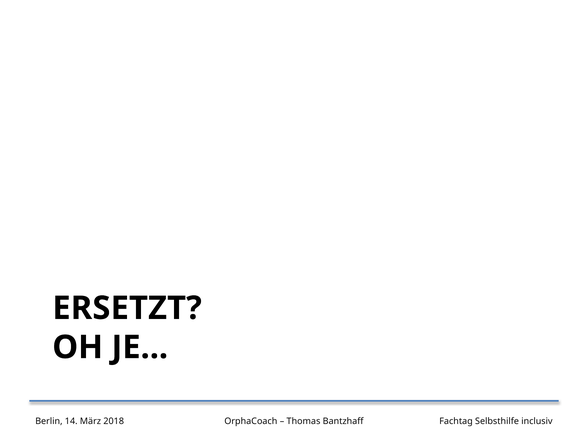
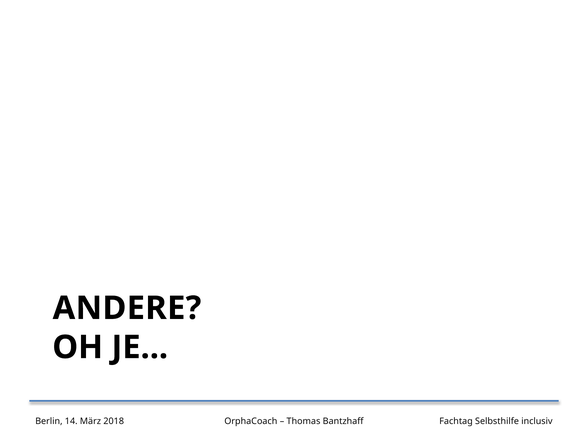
ERSETZT: ERSETZT -> ANDERE
